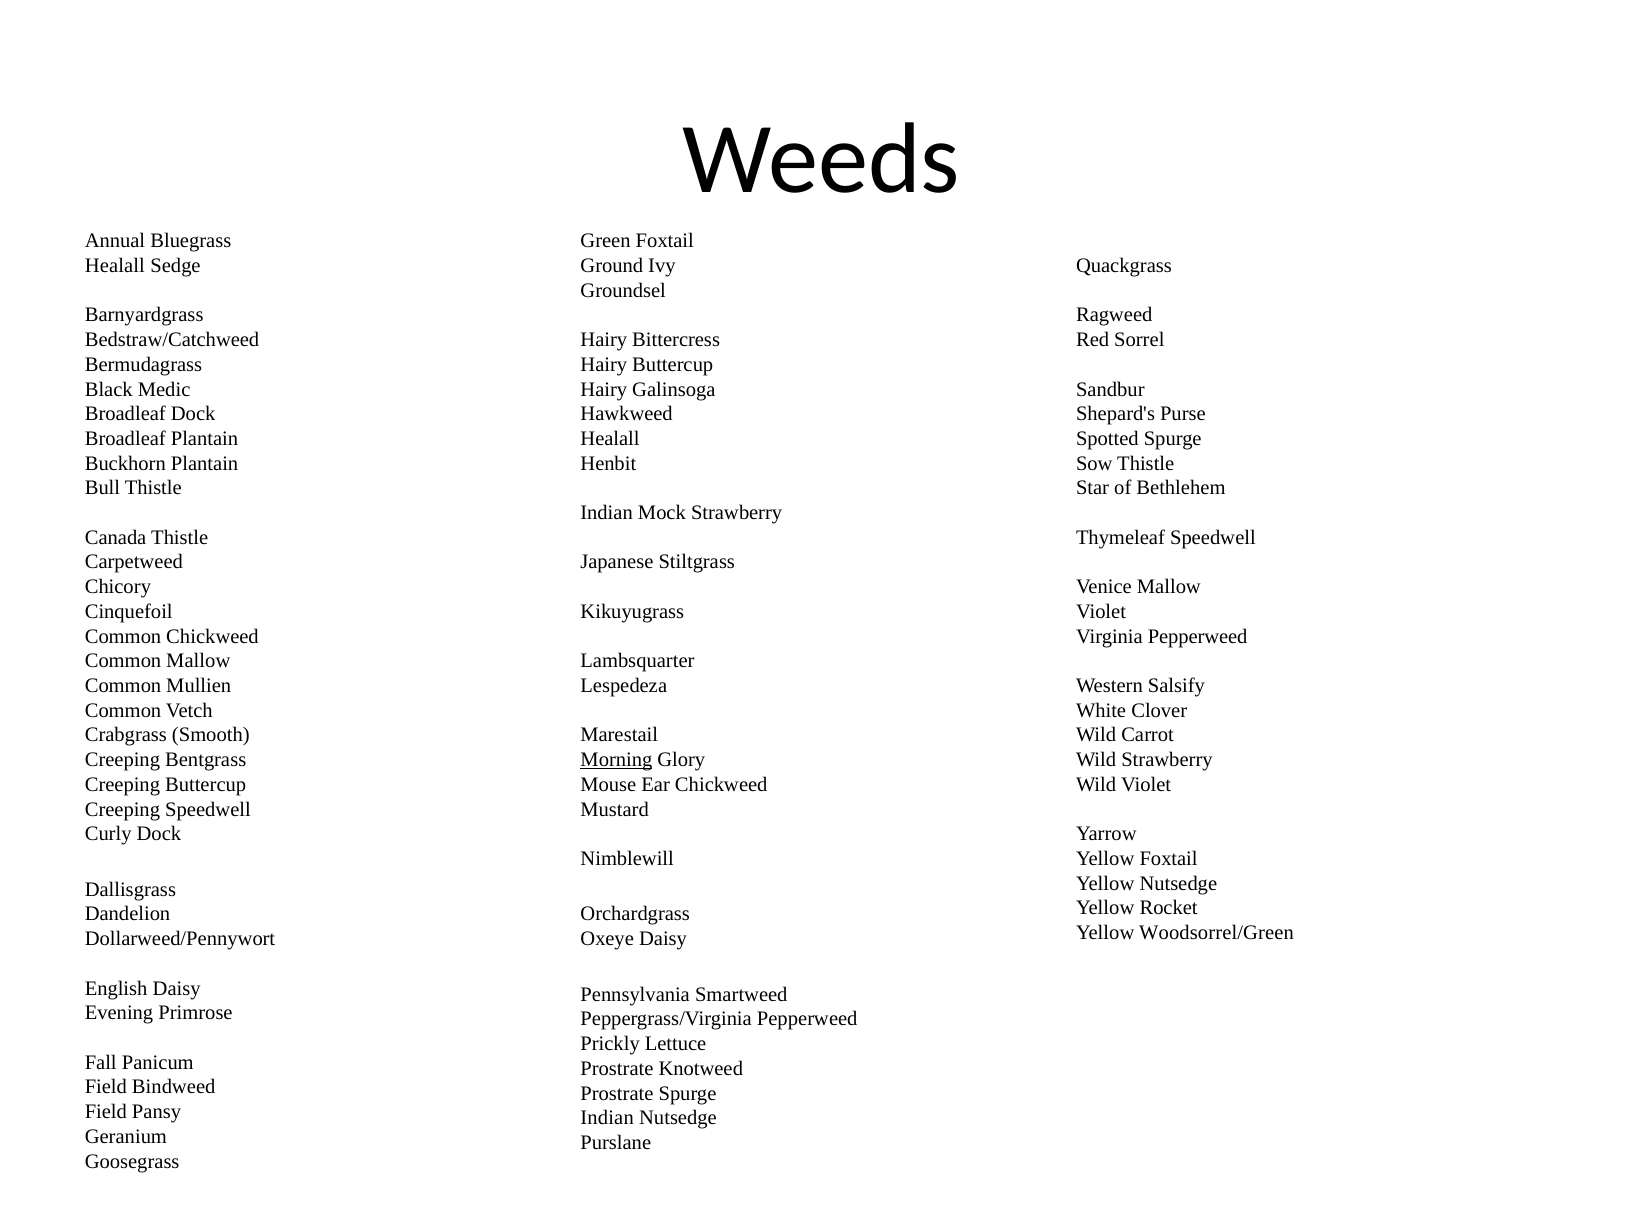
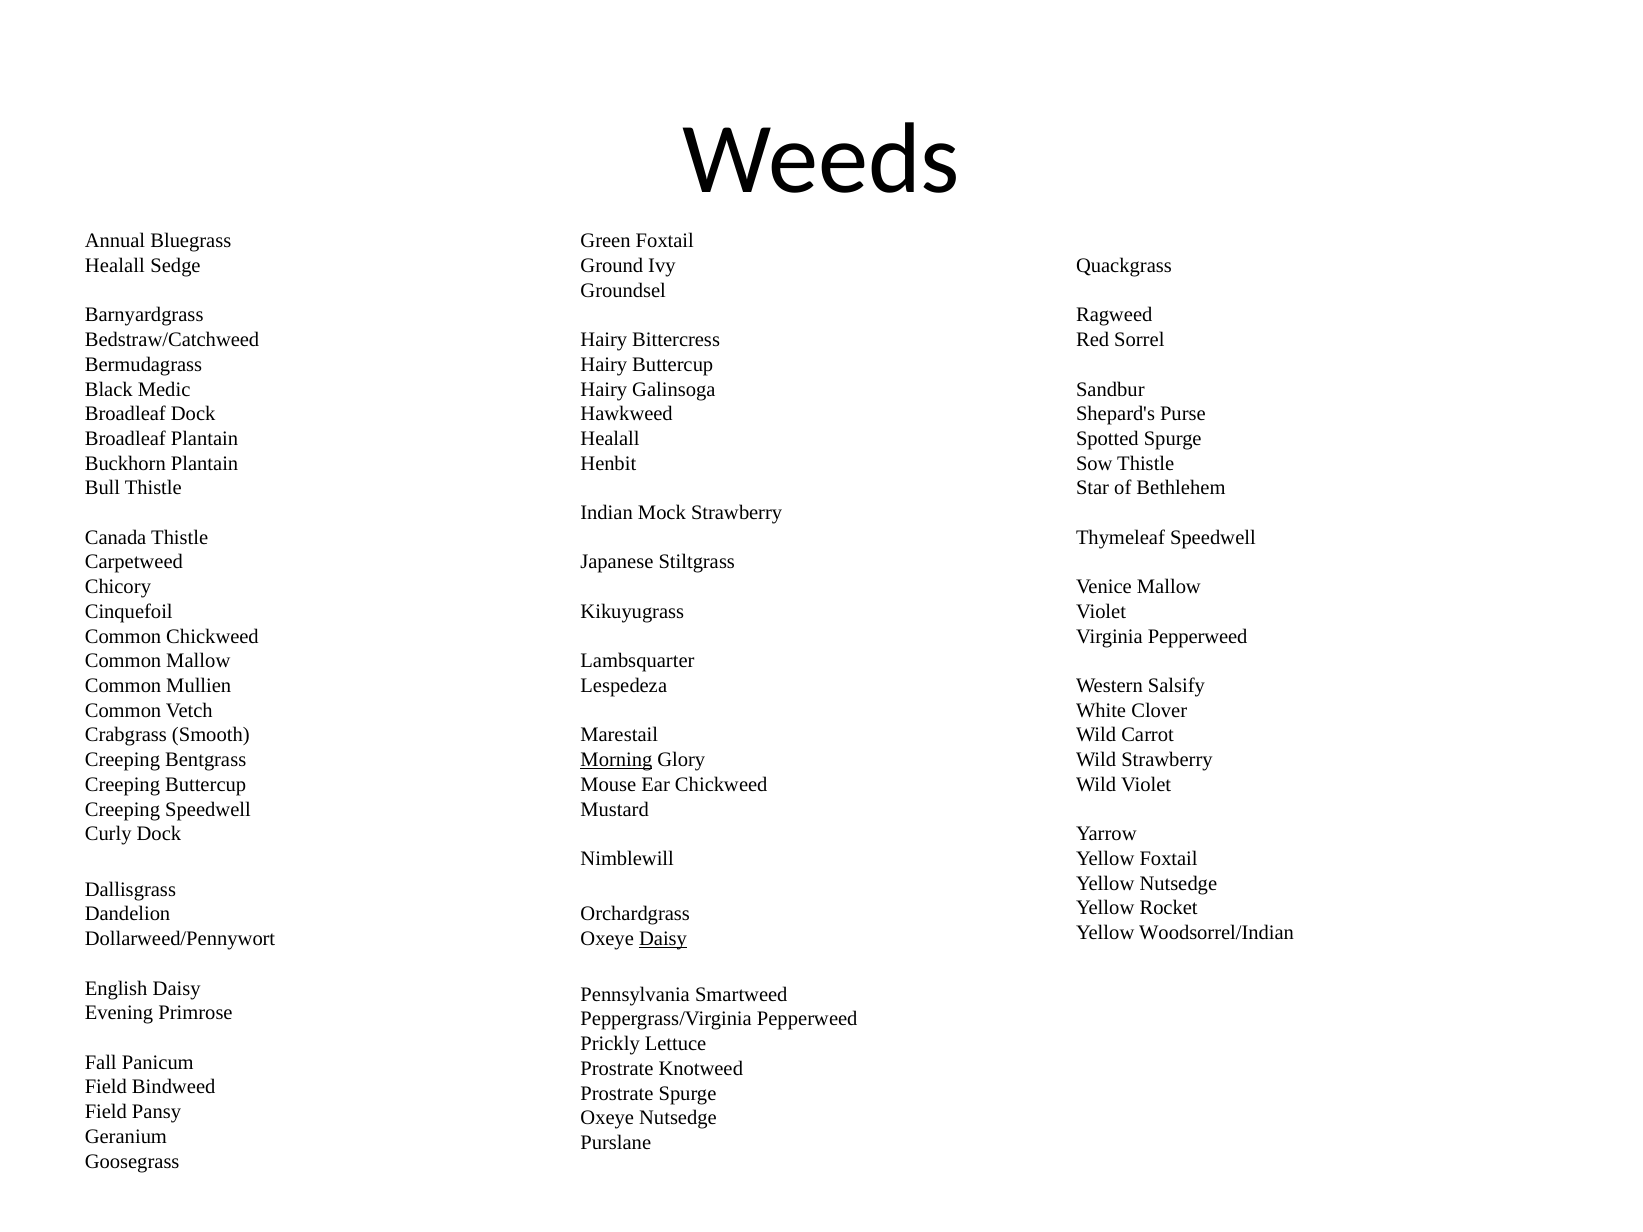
Woodsorrel/Green: Woodsorrel/Green -> Woodsorrel/Indian
Daisy at (663, 939) underline: none -> present
Indian at (607, 1118): Indian -> Oxeye
